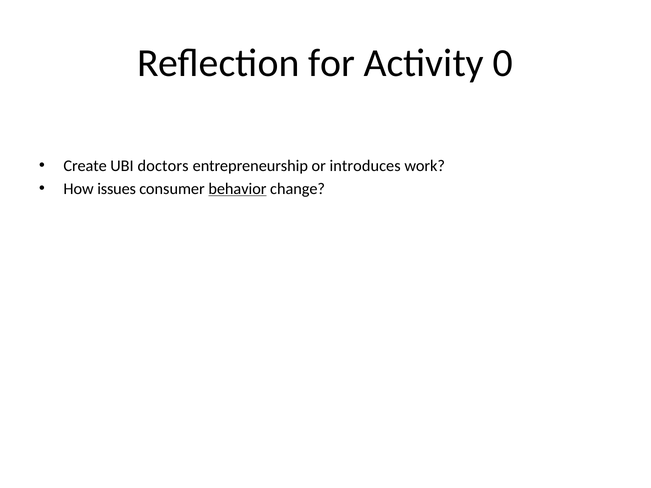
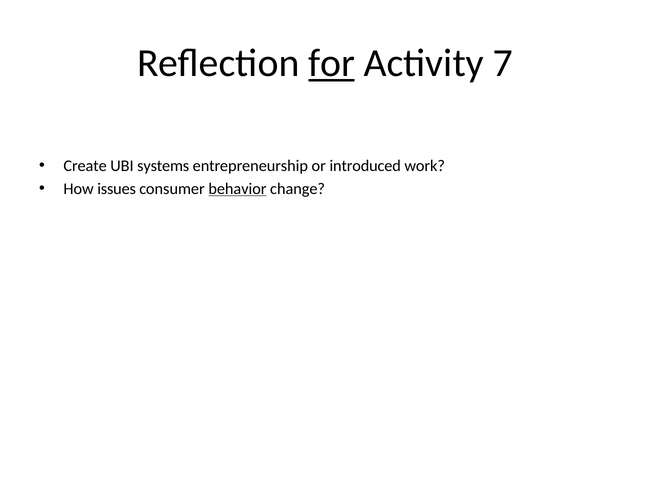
for underline: none -> present
0: 0 -> 7
doctors: doctors -> systems
introduces: introduces -> introduced
